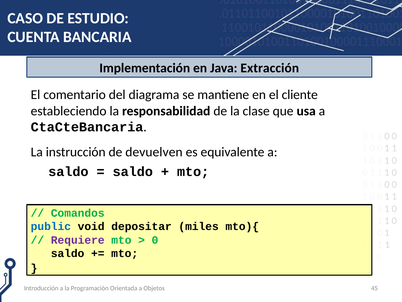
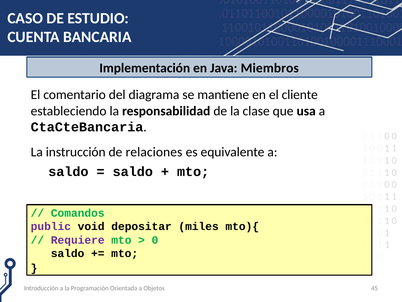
Extracción: Extracción -> Miembros
devuelven: devuelven -> relaciones
public colour: blue -> purple
